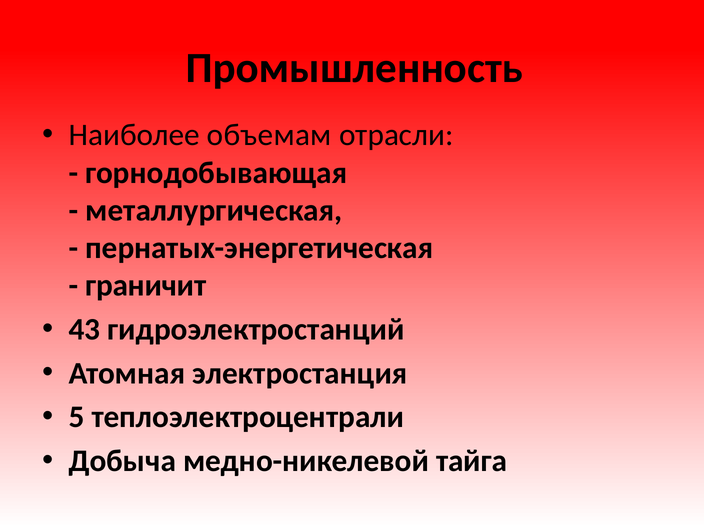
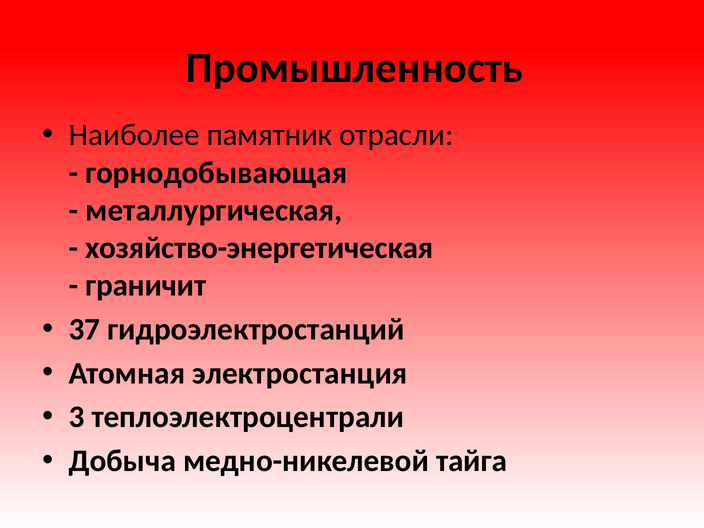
объемам: объемам -> памятник
пернатых-энергетическая: пернатых-энергетическая -> хозяйство-энергетическая
43: 43 -> 37
5: 5 -> 3
